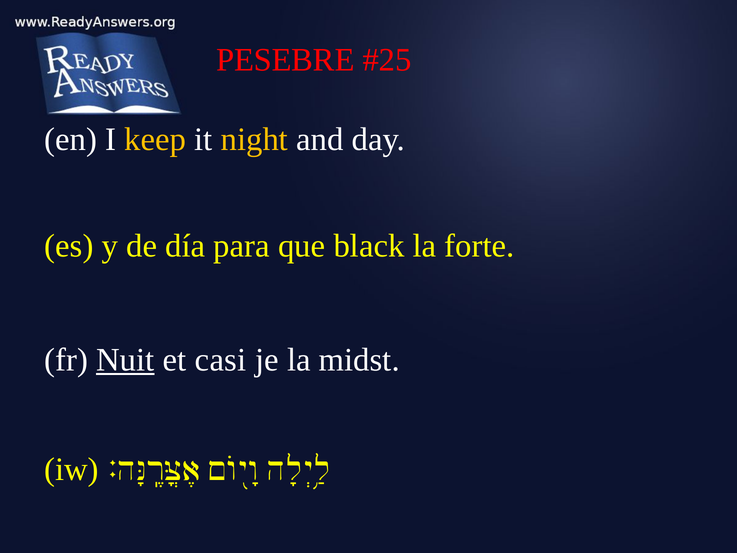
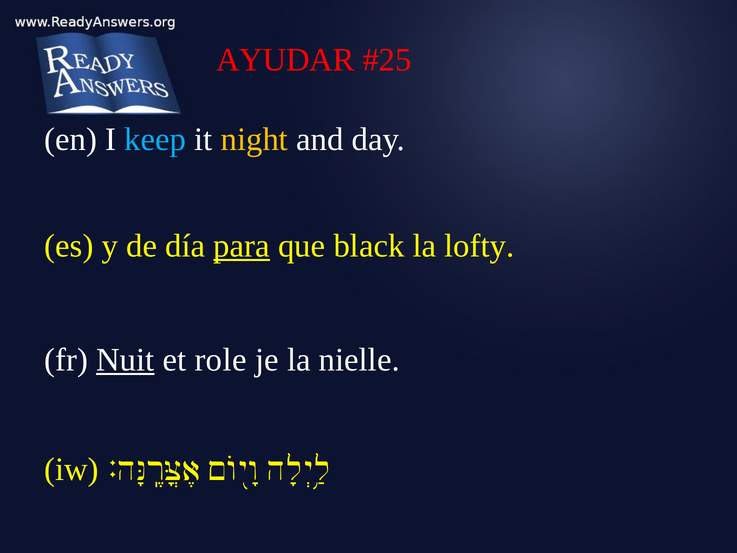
PESEBRE: PESEBRE -> AYUDAR
keep colour: yellow -> light blue
para underline: none -> present
forte: forte -> lofty
casi: casi -> role
midst: midst -> nielle
